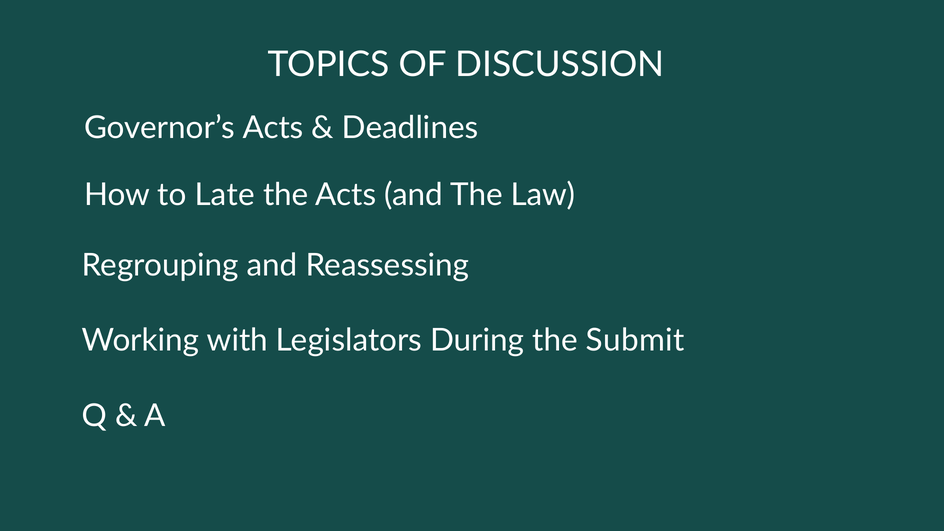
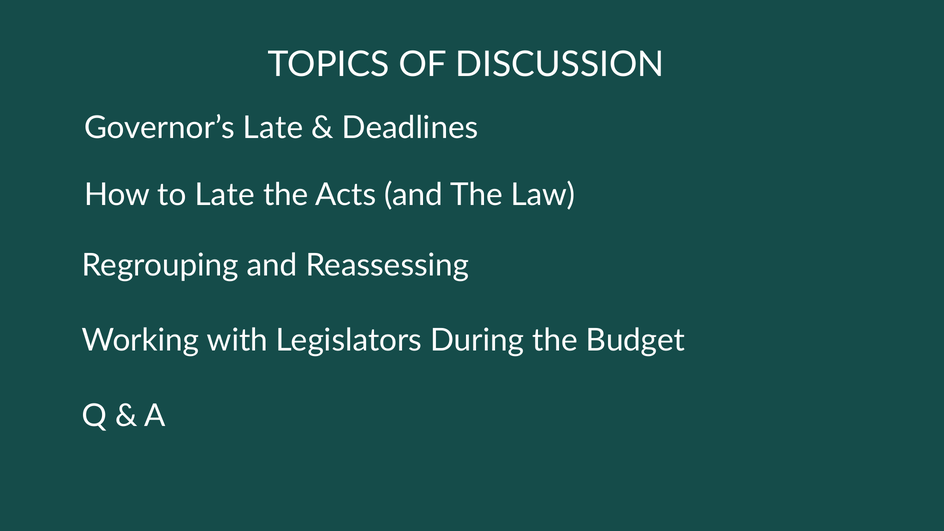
Governor’s Acts: Acts -> Late
Submit: Submit -> Budget
